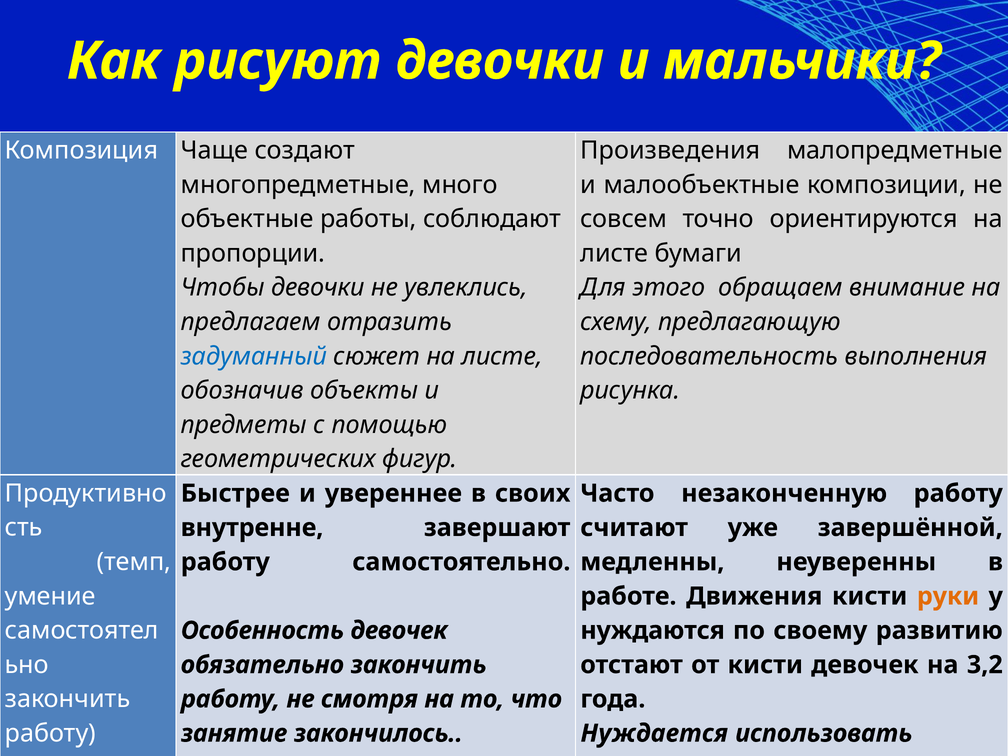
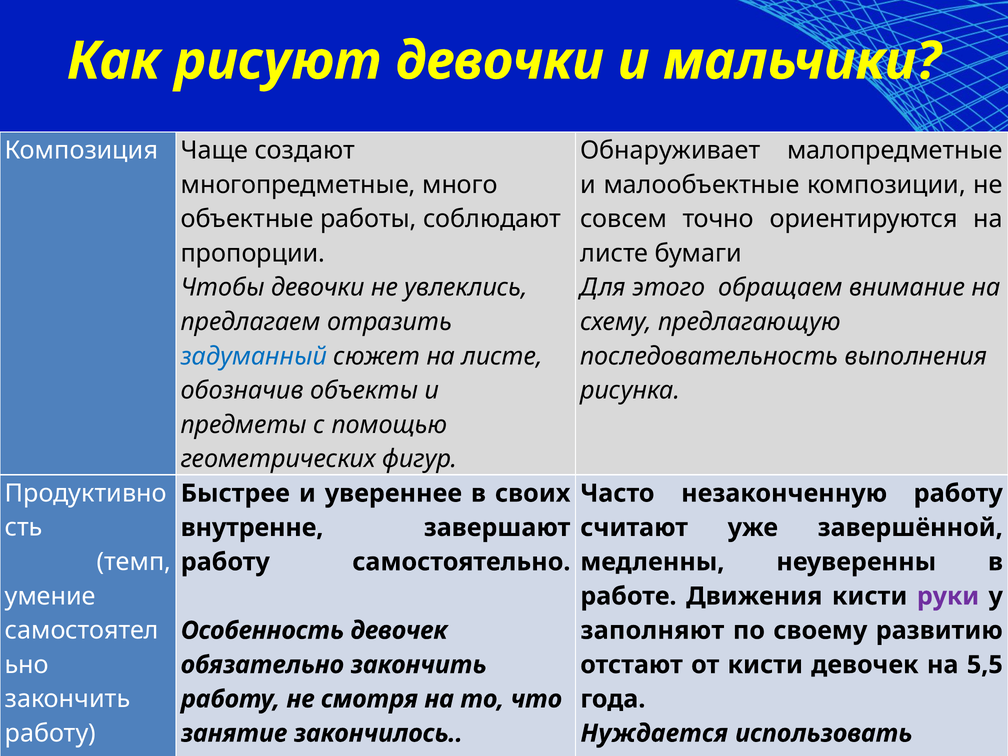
Произведения: Произведения -> Обнаруживает
руки colour: orange -> purple
нуждаются: нуждаются -> заполняют
3,2: 3,2 -> 5,5
